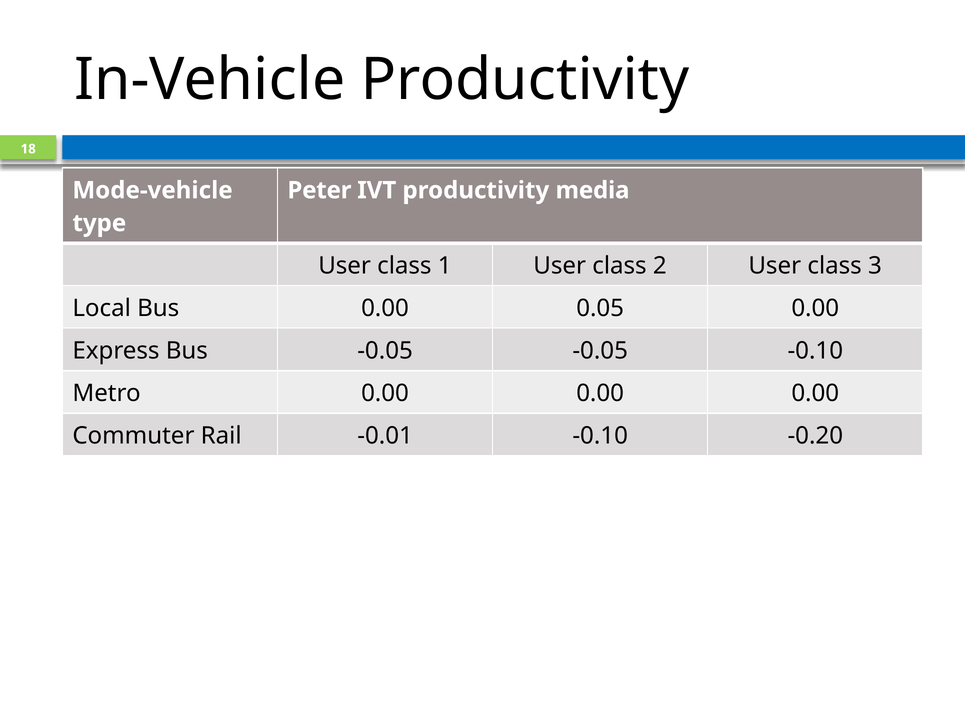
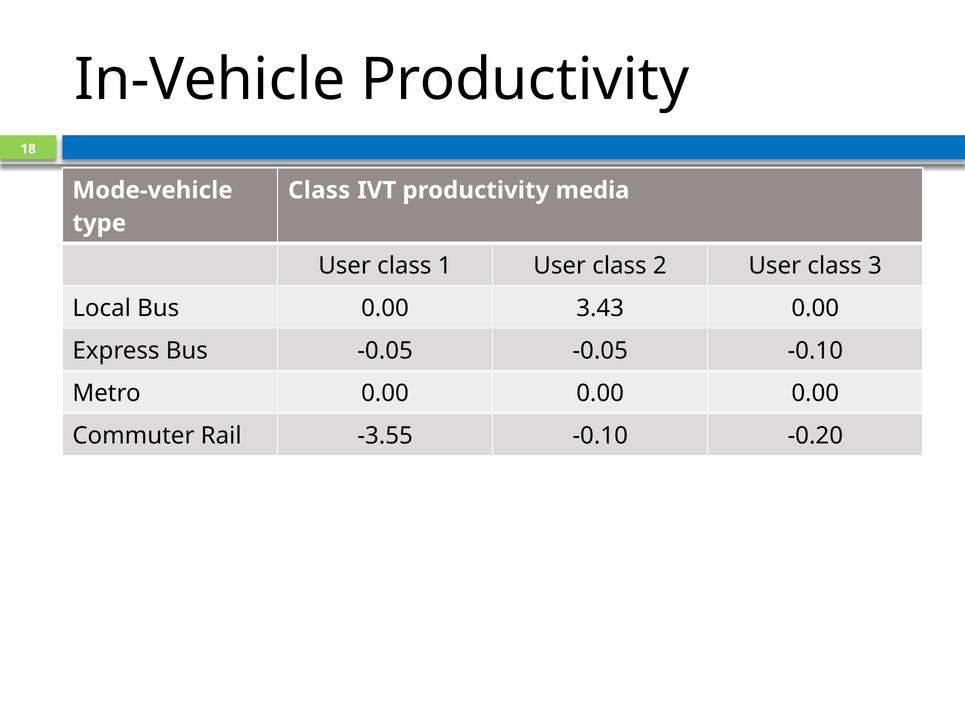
Peter at (319, 190): Peter -> Class
0.05: 0.05 -> 3.43
-0.01: -0.01 -> -3.55
